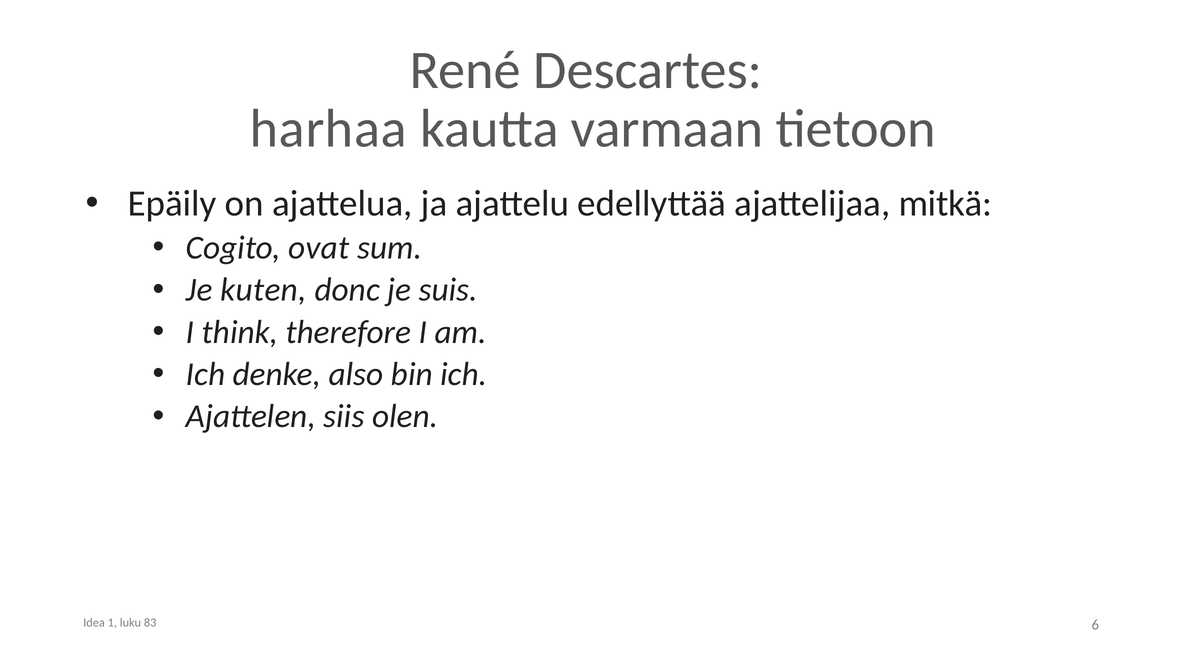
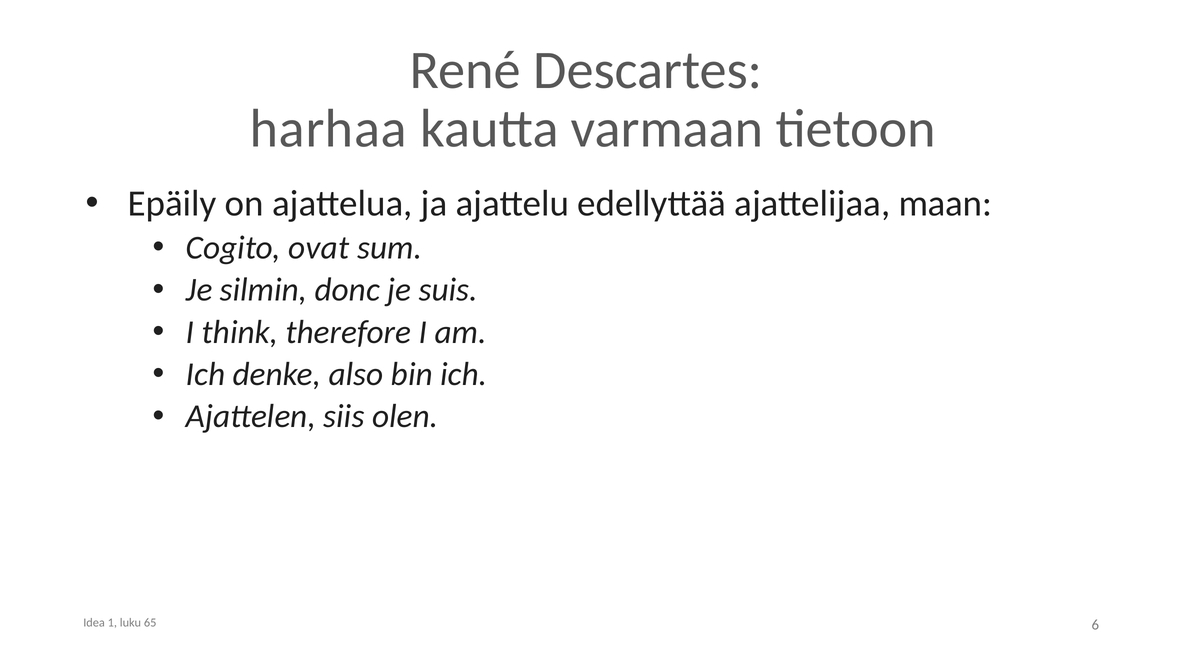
mitkä: mitkä -> maan
kuten: kuten -> silmin
83: 83 -> 65
